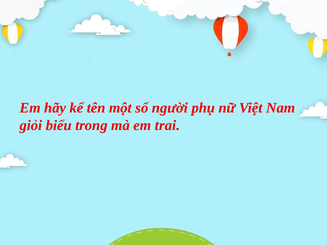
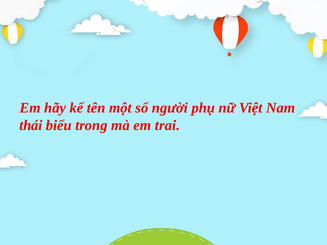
giỏi: giỏi -> thái
